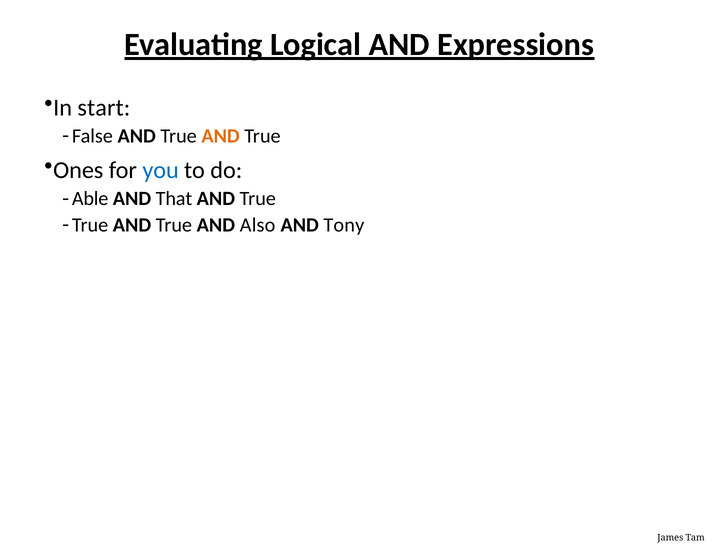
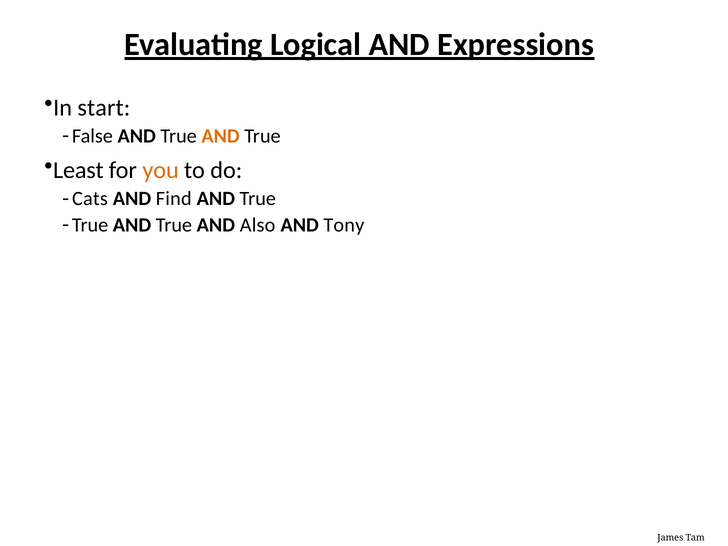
Ones: Ones -> Least
you colour: blue -> orange
Able: Able -> Cats
That: That -> Find
